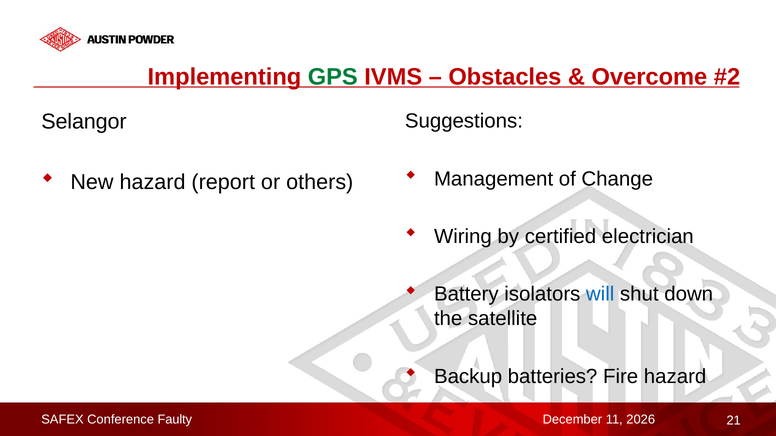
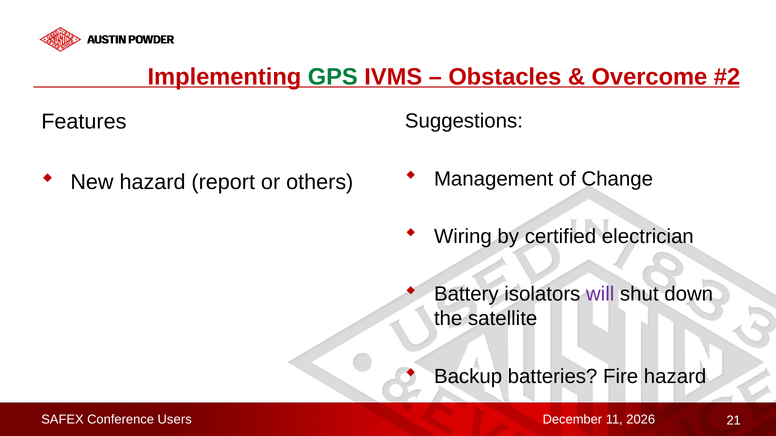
Selangor: Selangor -> Features
will colour: blue -> purple
Faulty: Faulty -> Users
